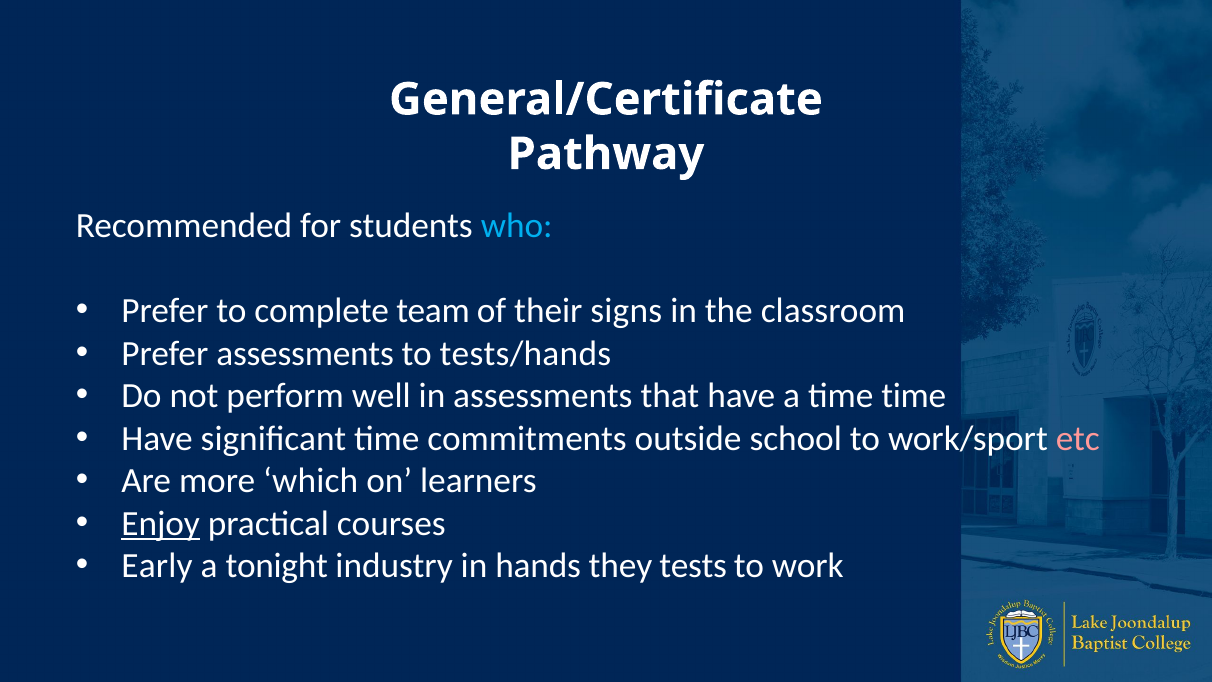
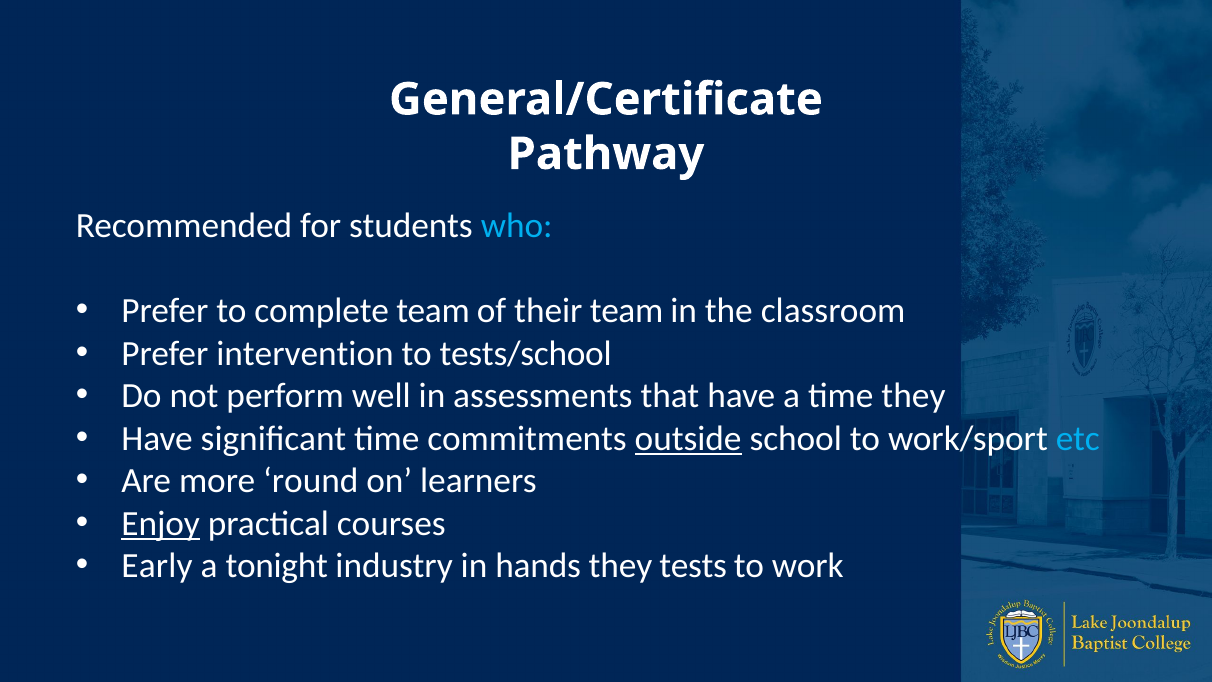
their signs: signs -> team
Prefer assessments: assessments -> intervention
tests/hands: tests/hands -> tests/school
time time: time -> they
outside underline: none -> present
etc colour: pink -> light blue
which: which -> round
